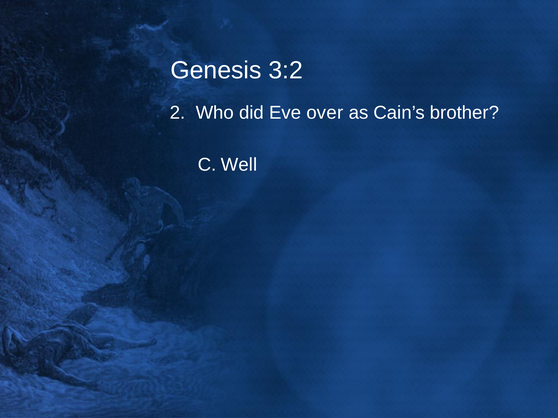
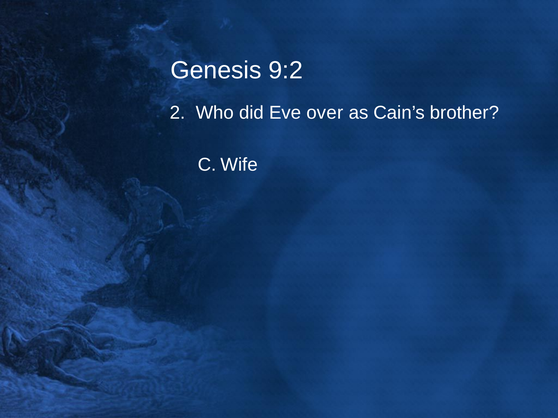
3:2: 3:2 -> 9:2
Well: Well -> Wife
